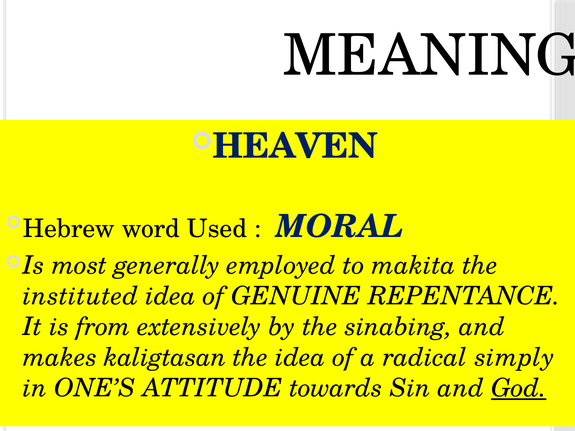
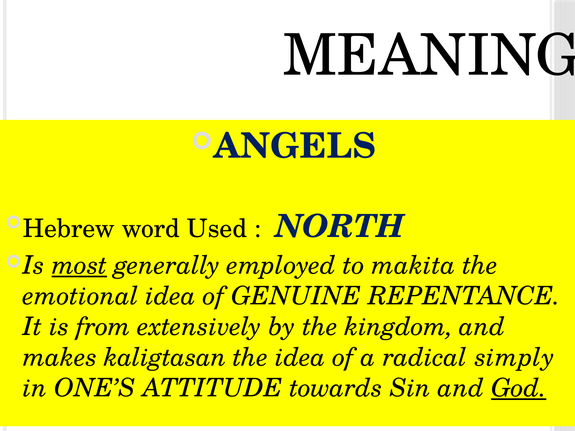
HEAVEN: HEAVEN -> ANGELS
MORAL: MORAL -> NORTH
most underline: none -> present
instituted: instituted -> emotional
sinabing: sinabing -> kingdom
